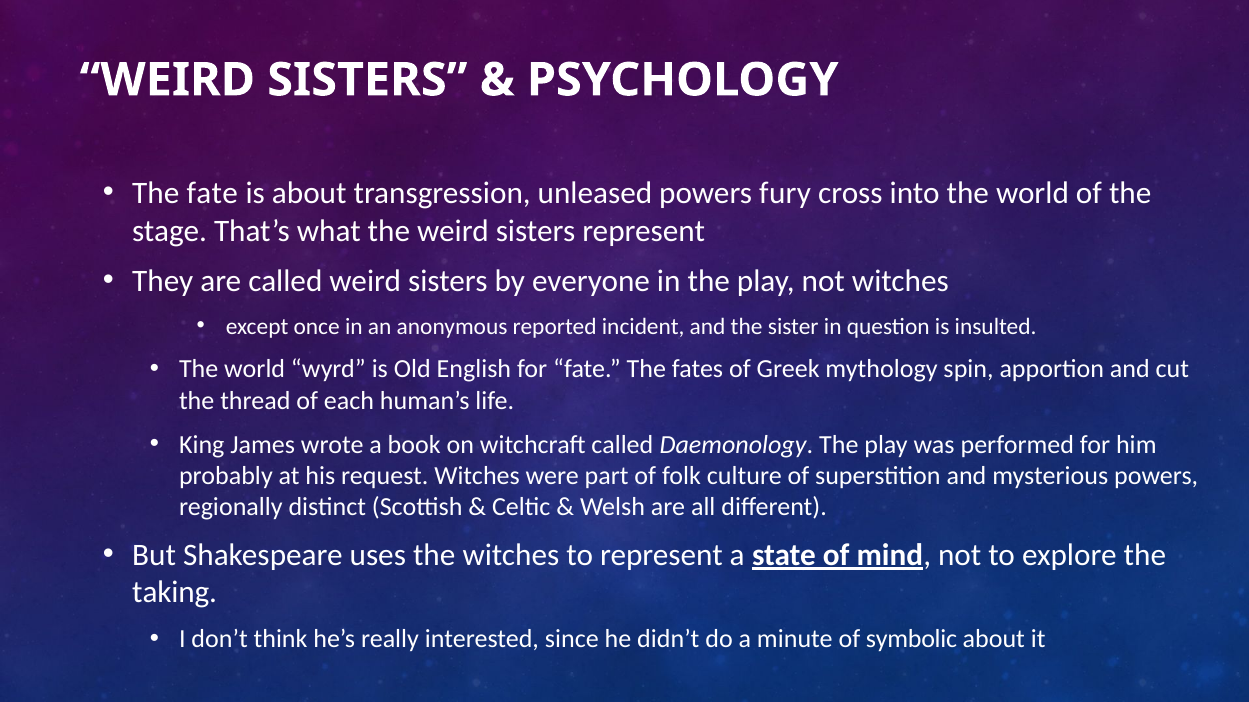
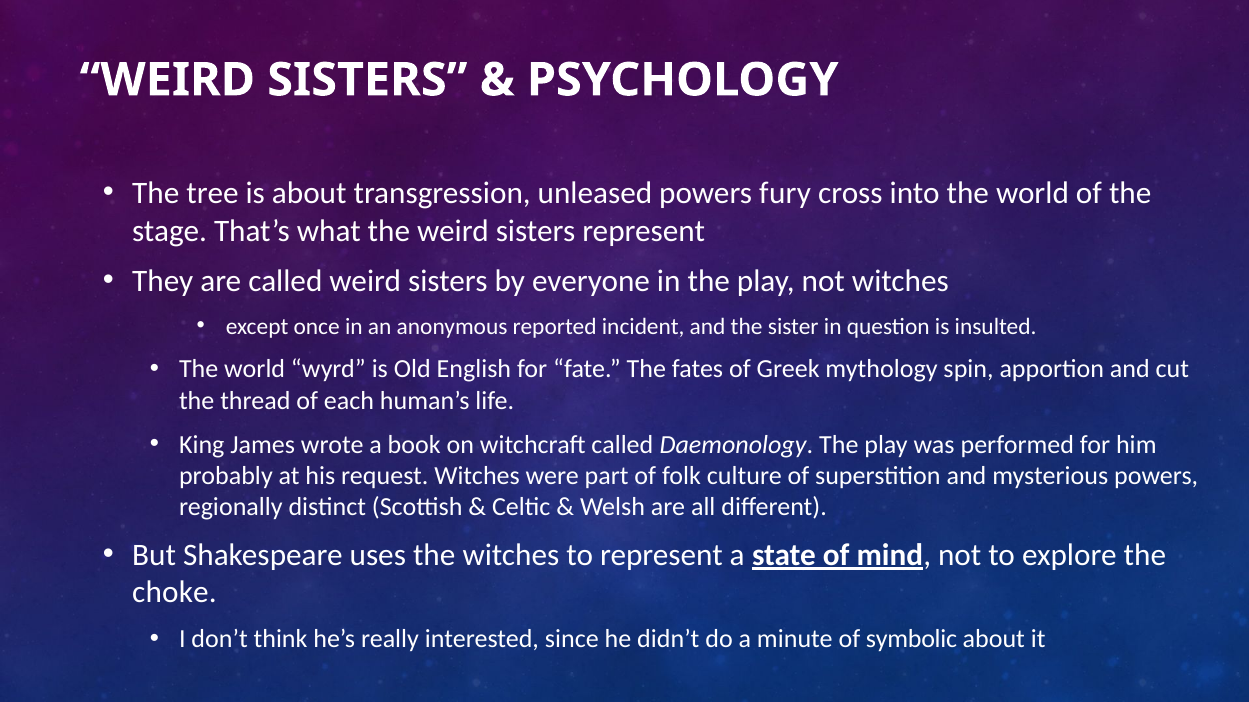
The fate: fate -> tree
taking: taking -> choke
